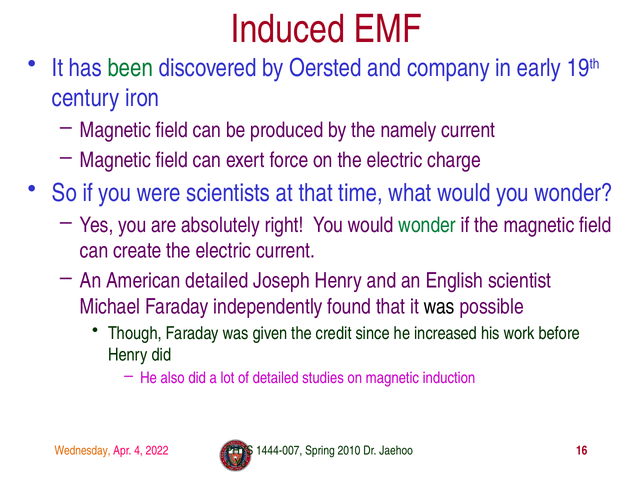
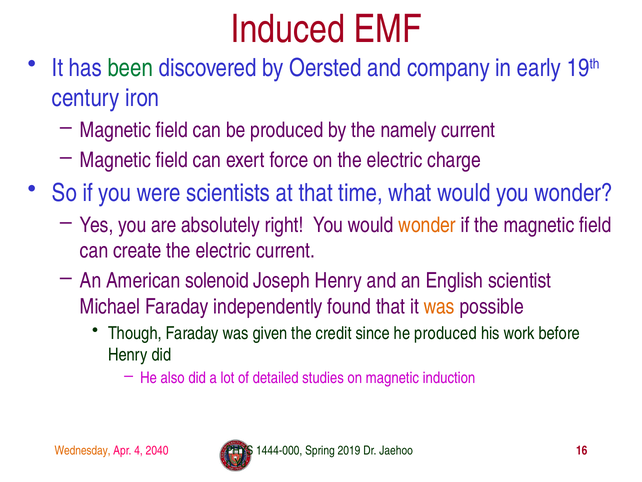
wonder at (427, 225) colour: green -> orange
American detailed: detailed -> solenoid
was at (439, 306) colour: black -> orange
he increased: increased -> produced
2022: 2022 -> 2040
1444-007: 1444-007 -> 1444-000
2010: 2010 -> 2019
